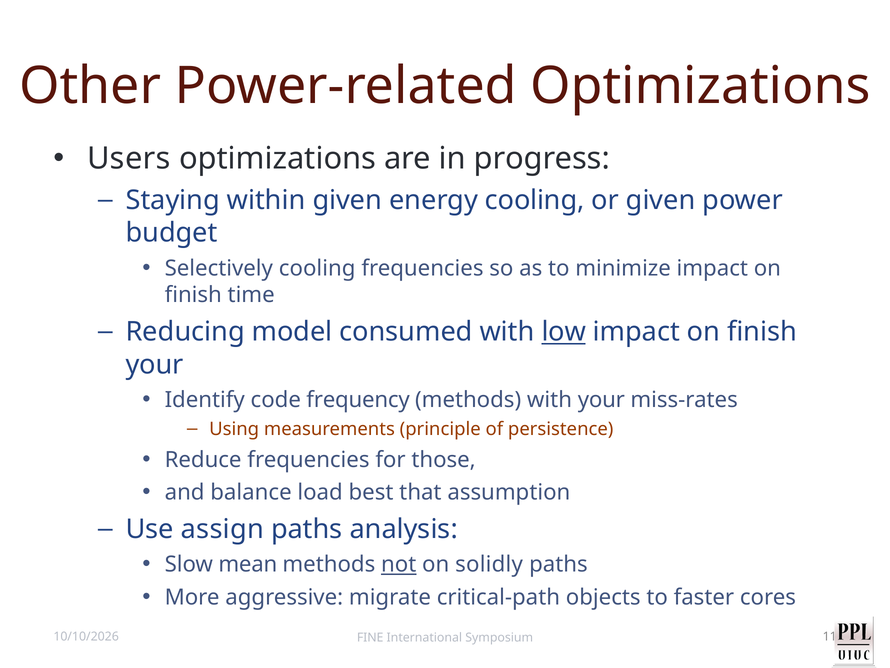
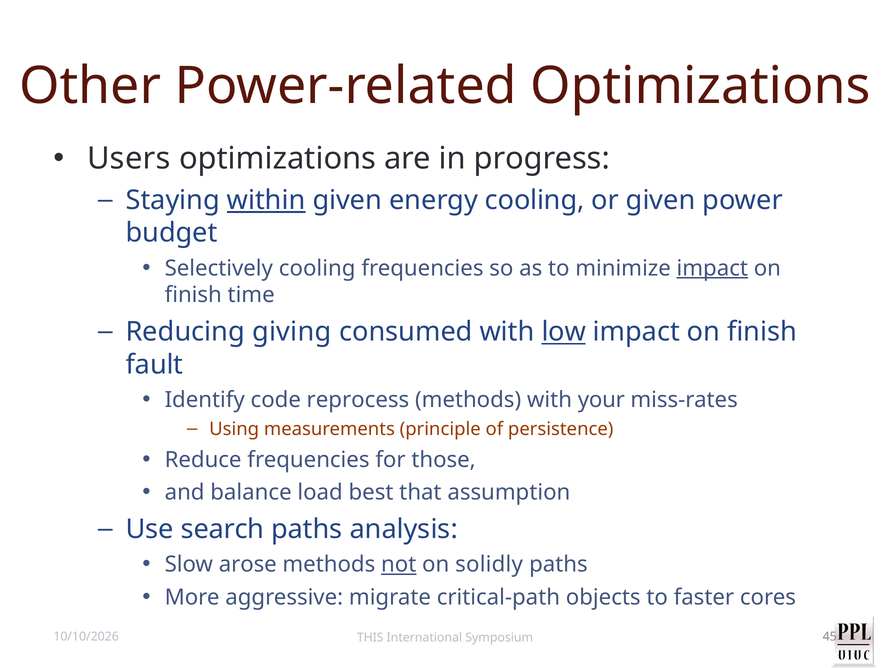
within underline: none -> present
impact at (712, 268) underline: none -> present
model: model -> giving
your at (155, 364): your -> fault
frequency: frequency -> reprocess
assign: assign -> search
mean: mean -> arose
FINE: FINE -> THIS
11: 11 -> 45
